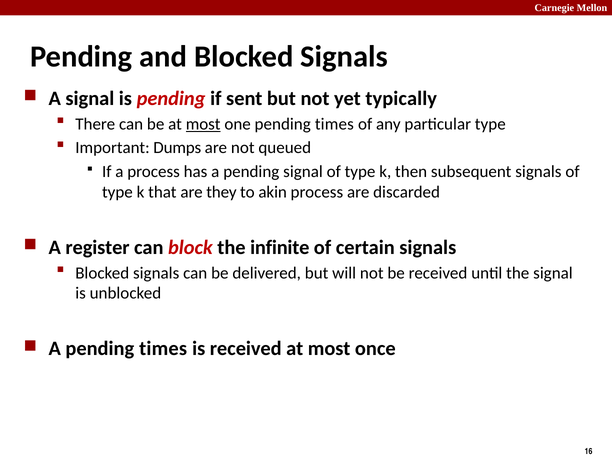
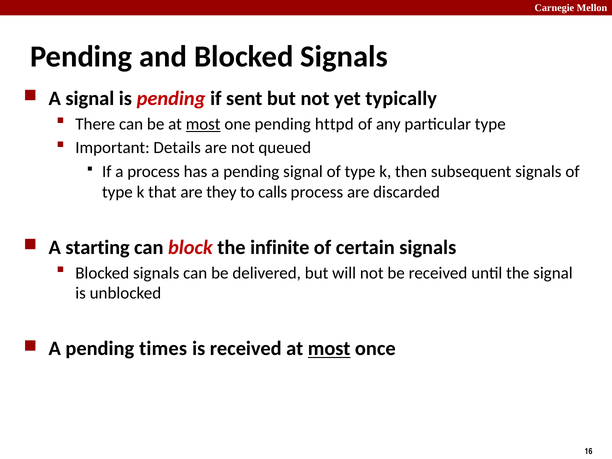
one pending times: times -> httpd
Dumps: Dumps -> Details
akin: akin -> calls
register: register -> starting
most at (329, 349) underline: none -> present
